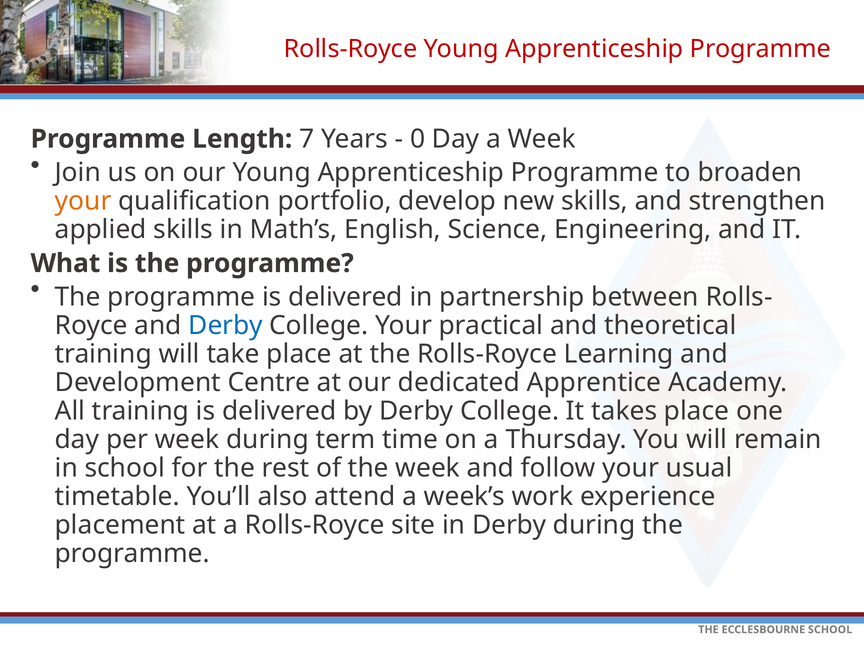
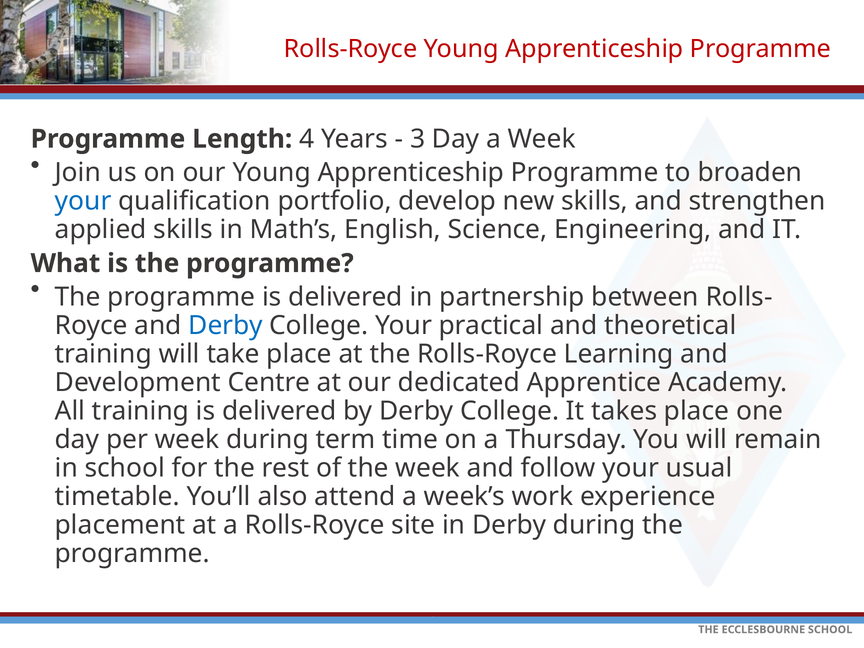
7: 7 -> 4
0: 0 -> 3
your at (83, 201) colour: orange -> blue
